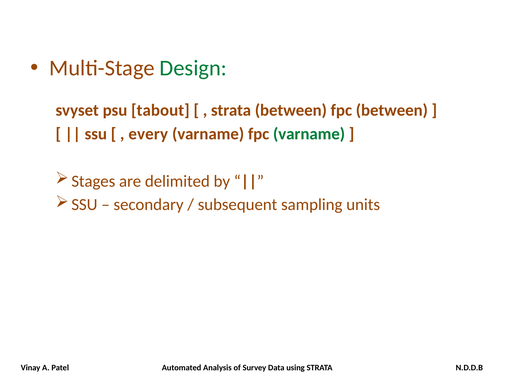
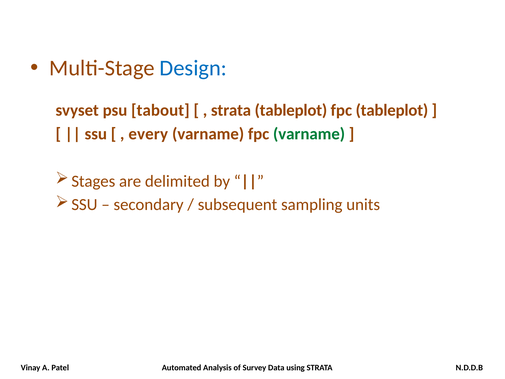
Design colour: green -> blue
strata between: between -> tableplot
fpc between: between -> tableplot
